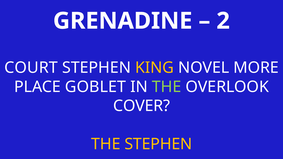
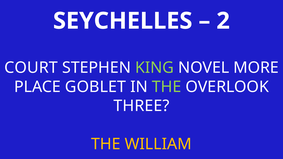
GRENADINE: GRENADINE -> SEYCHELLES
KING colour: yellow -> light green
COVER: COVER -> THREE
THE STEPHEN: STEPHEN -> WILLIAM
